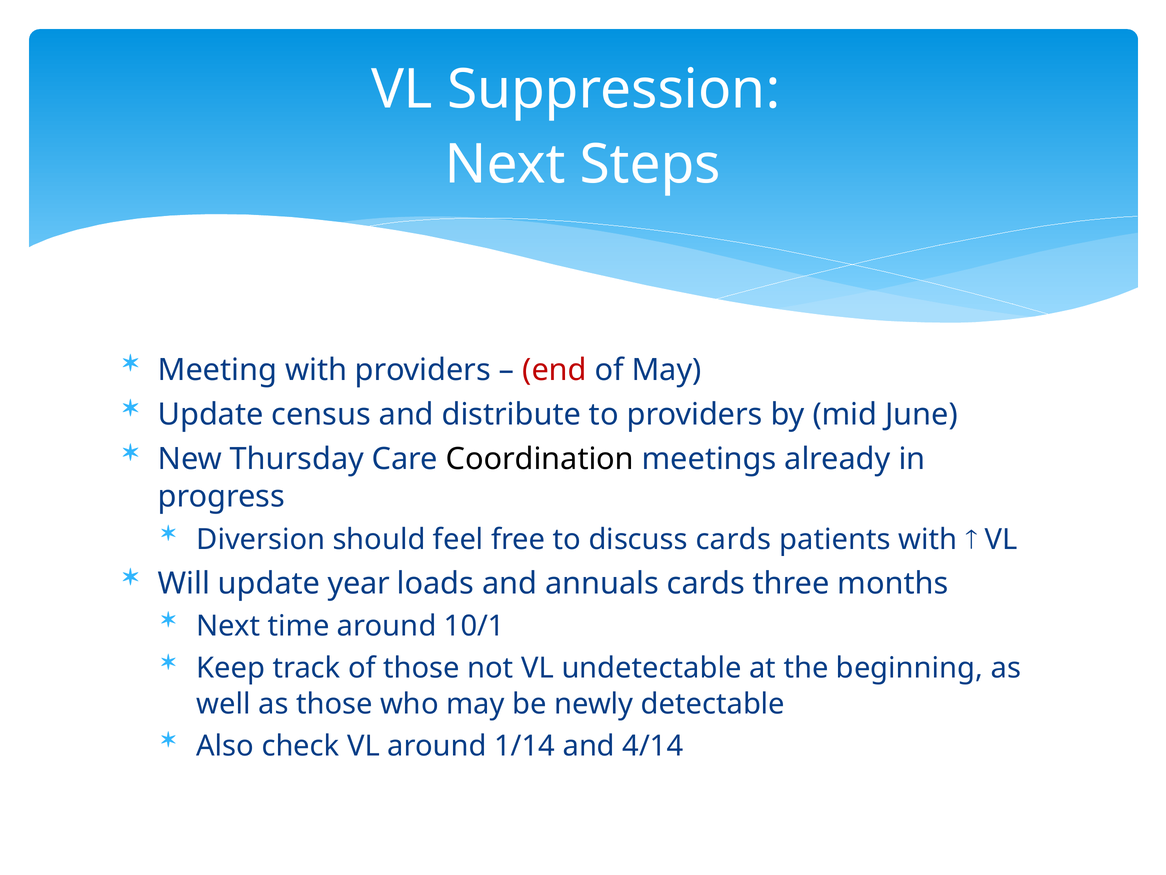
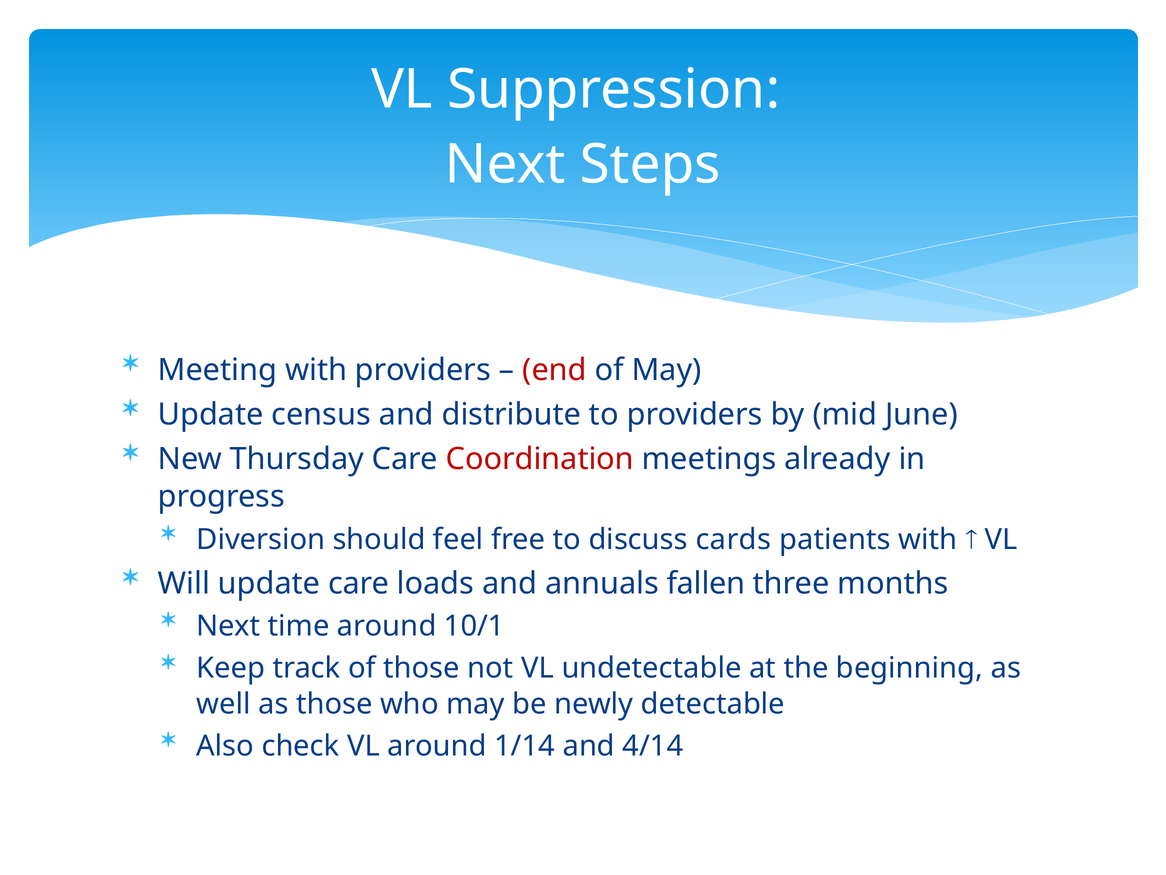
Coordination colour: black -> red
update year: year -> care
annuals cards: cards -> fallen
